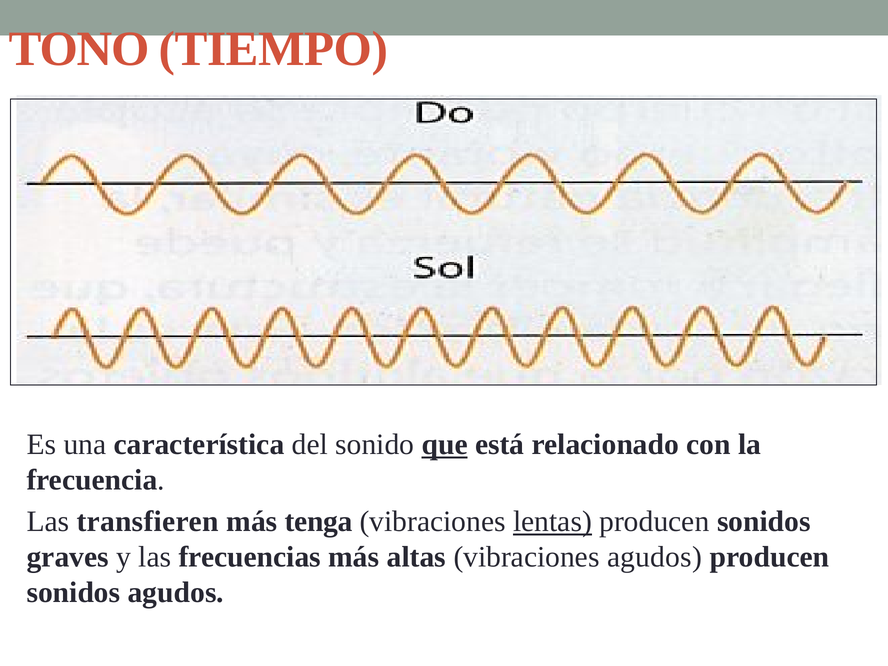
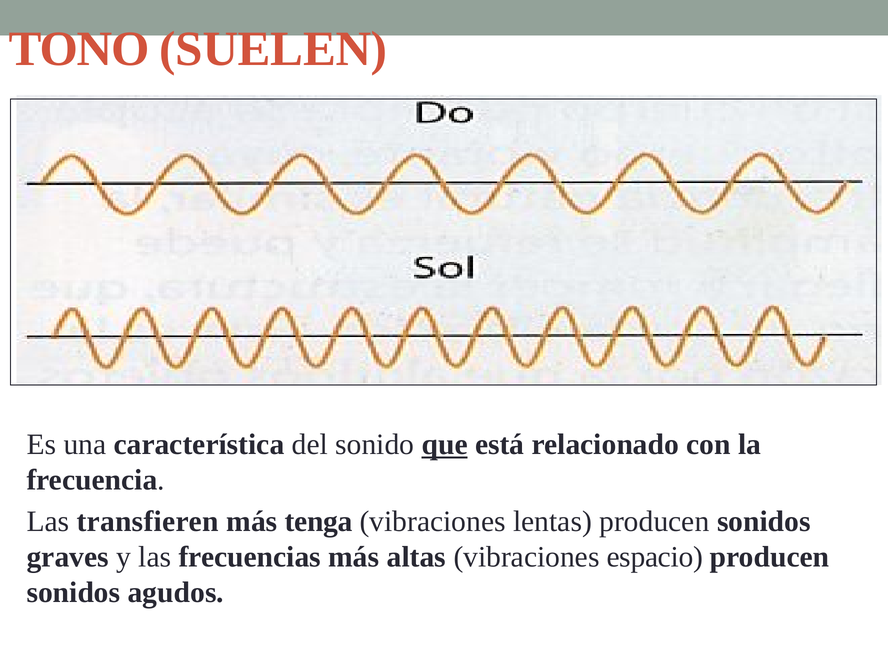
TIEMPO: TIEMPO -> SUELEN
lentas underline: present -> none
vibraciones agudos: agudos -> espacio
